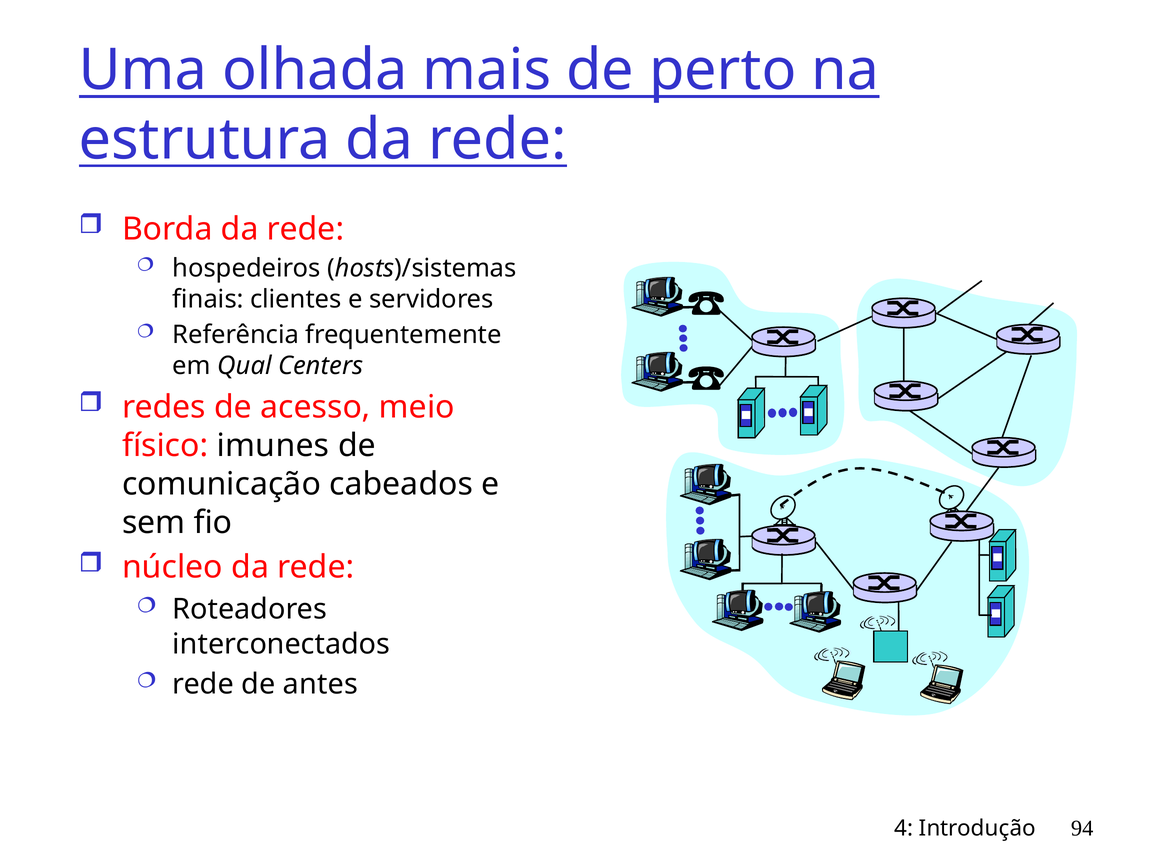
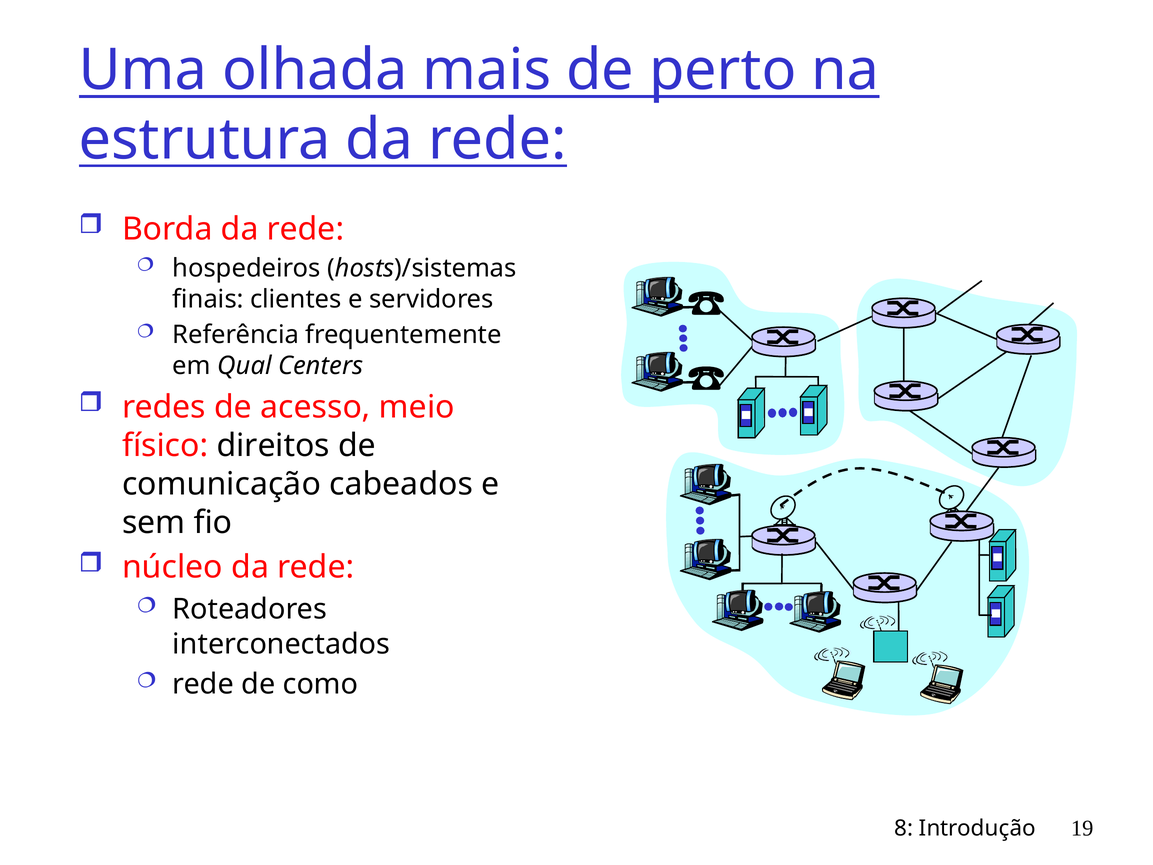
imunes: imunes -> direitos
antes: antes -> como
4: 4 -> 8
94: 94 -> 19
